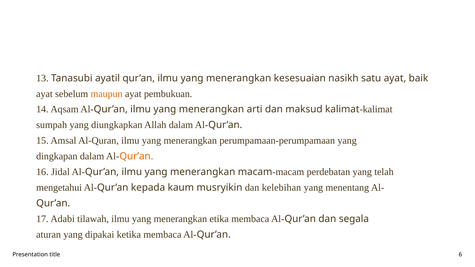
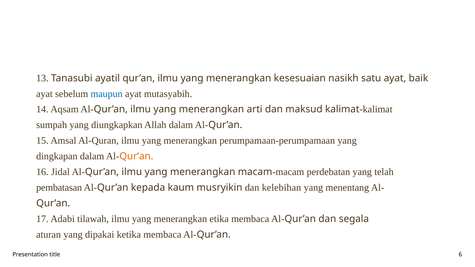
maupun colour: orange -> blue
pembukuan: pembukuan -> mutasyabih
mengetahui: mengetahui -> pembatasan
